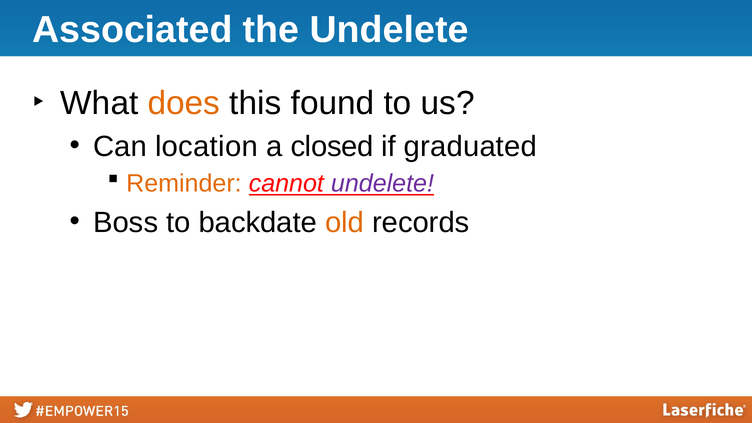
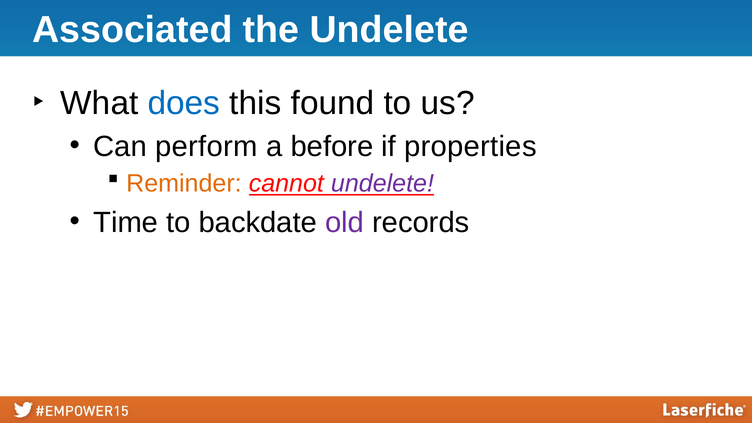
does colour: orange -> blue
location: location -> perform
closed: closed -> before
graduated: graduated -> properties
Boss: Boss -> Time
old colour: orange -> purple
